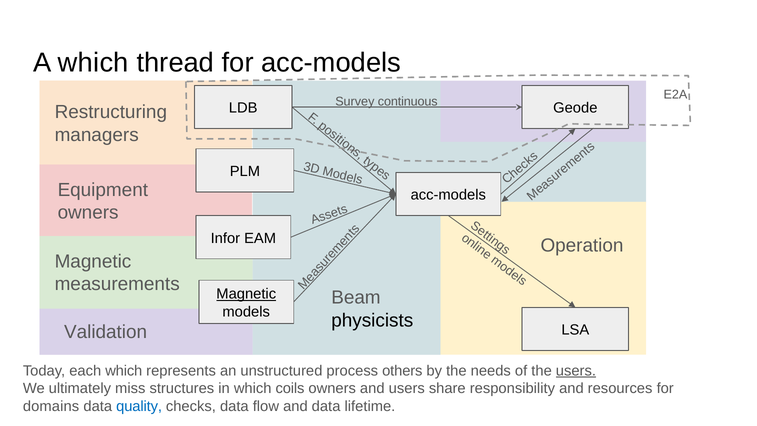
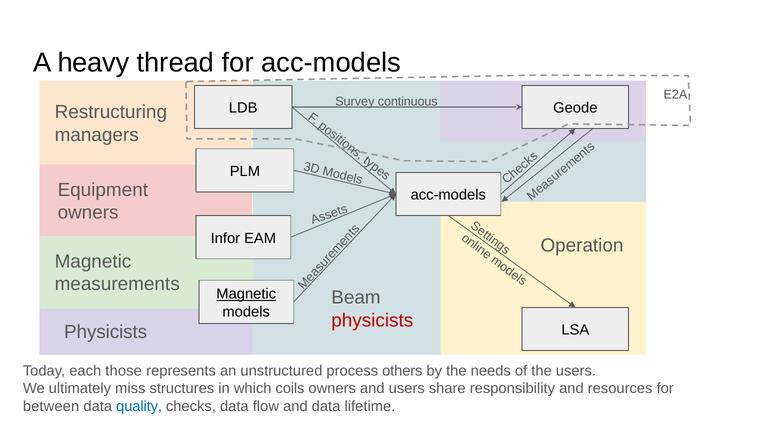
A which: which -> heavy
physicists at (372, 320) colour: black -> red
Validation at (106, 332): Validation -> Physicists
each which: which -> those
users at (576, 371) underline: present -> none
domains: domains -> between
